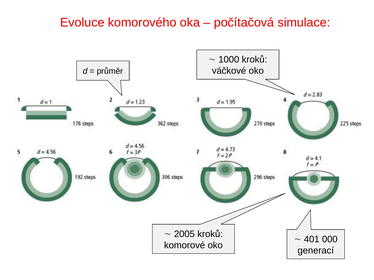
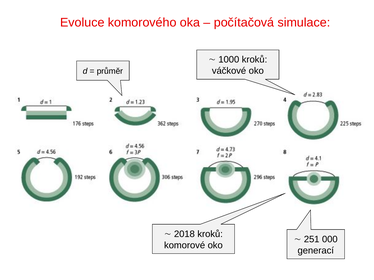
2005: 2005 -> 2018
401: 401 -> 251
